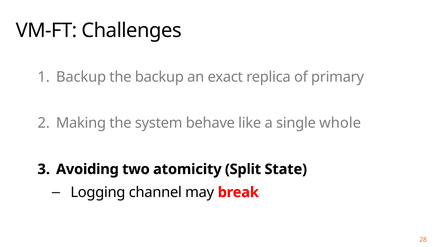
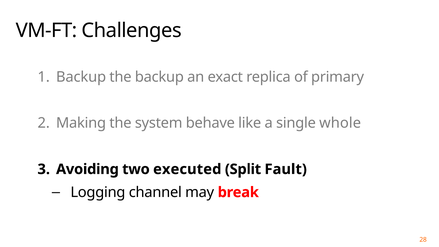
atomicity: atomicity -> executed
State: State -> Fault
